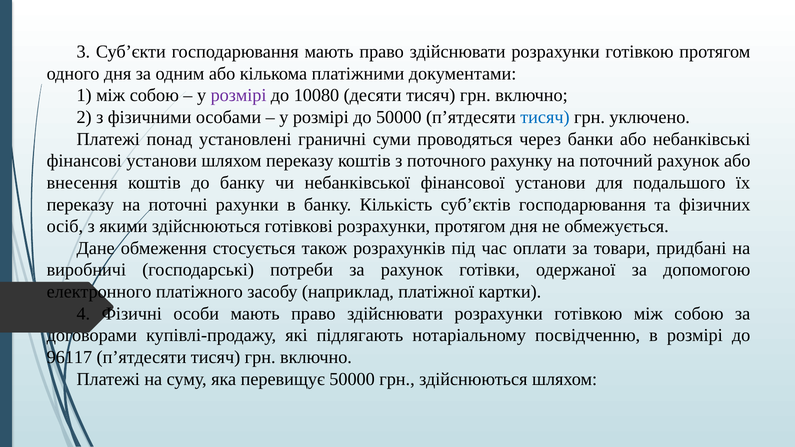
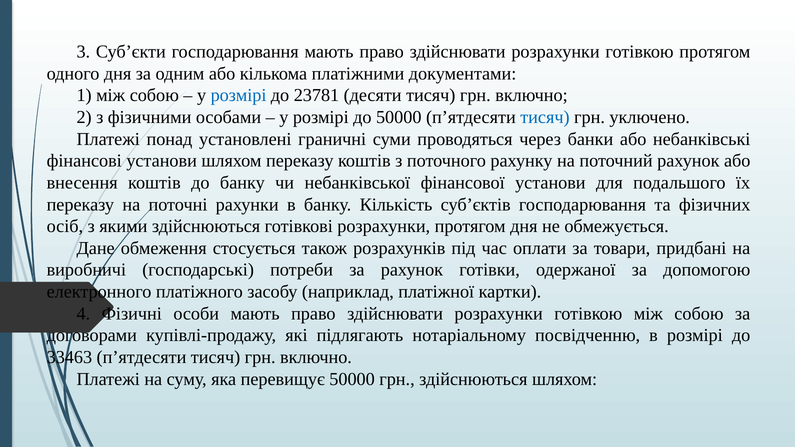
розмірі at (239, 95) colour: purple -> blue
10080: 10080 -> 23781
96117: 96117 -> 33463
